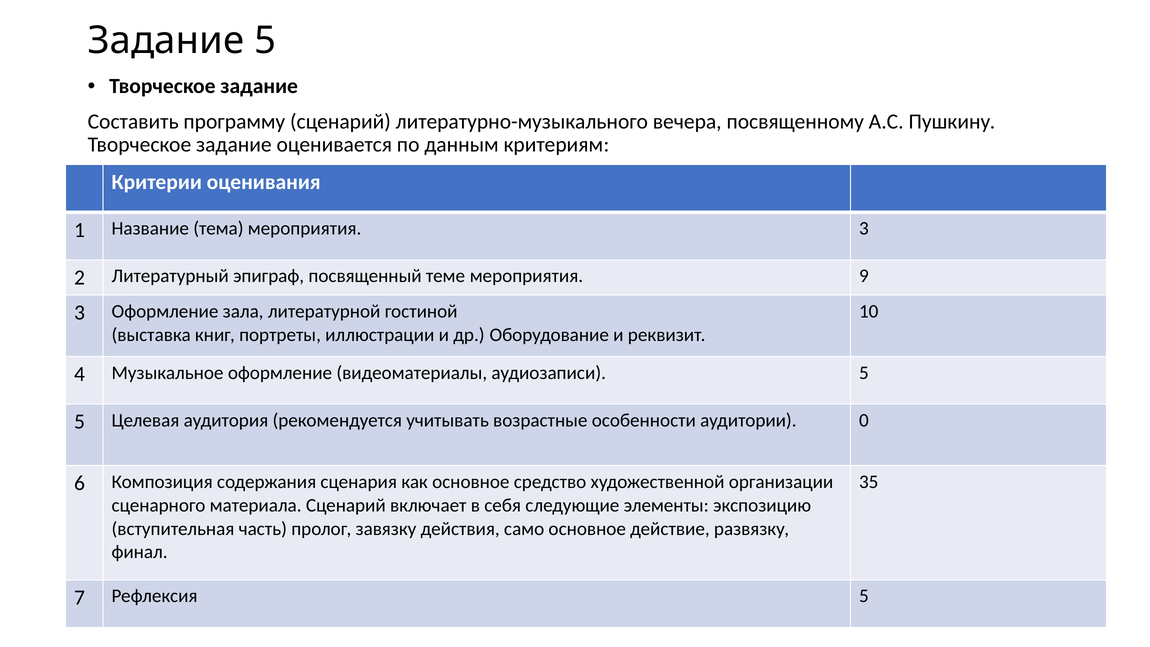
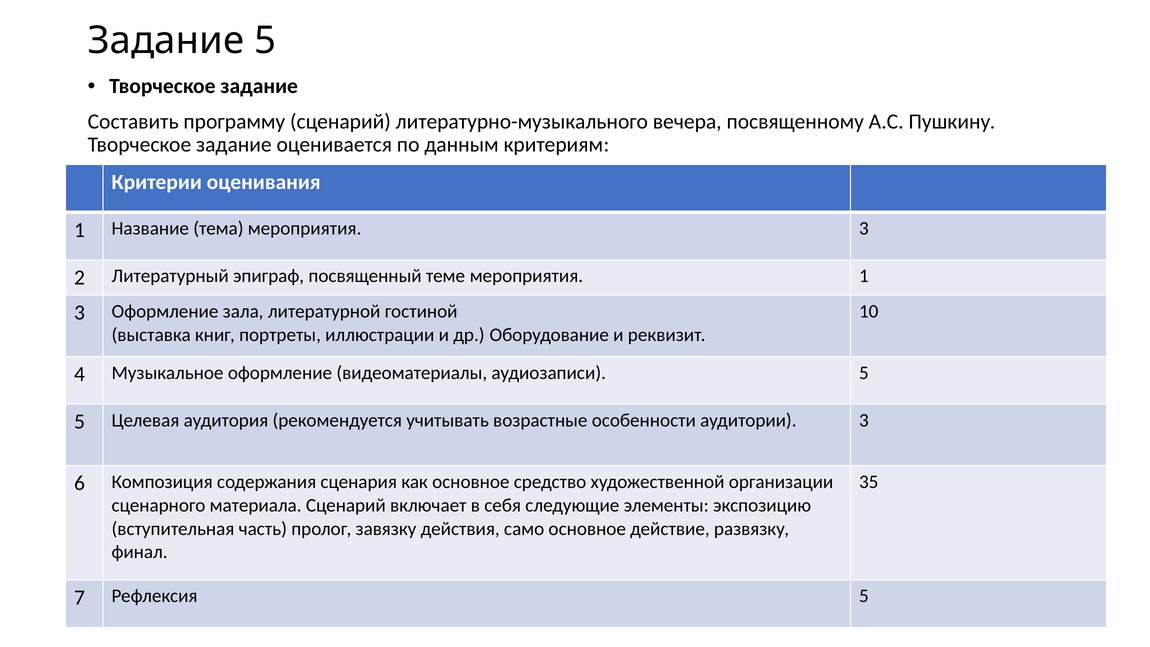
мероприятия 9: 9 -> 1
аудитории 0: 0 -> 3
